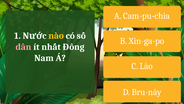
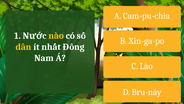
dân colour: pink -> yellow
